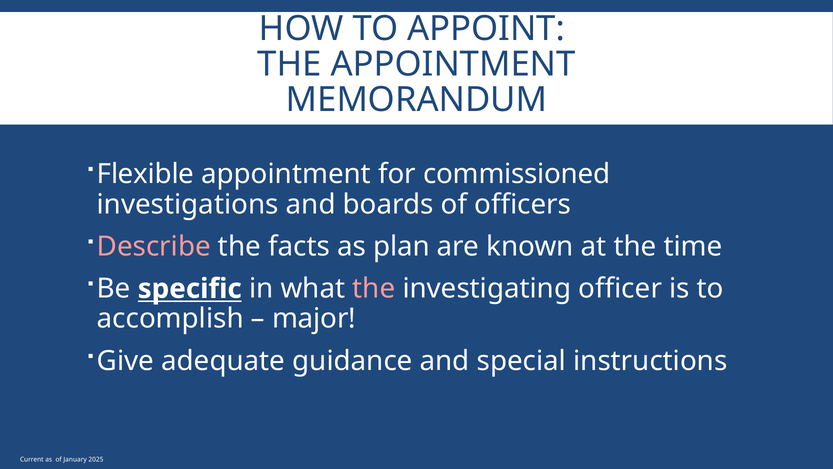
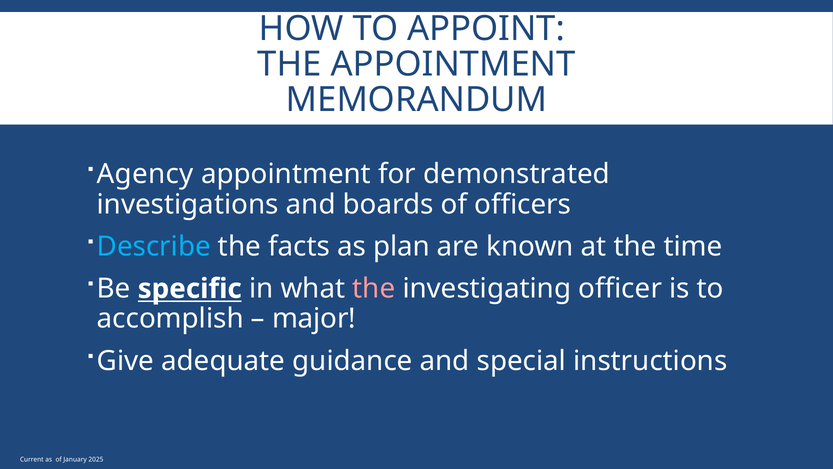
Flexible: Flexible -> Agency
commissioned: commissioned -> demonstrated
Describe colour: pink -> light blue
